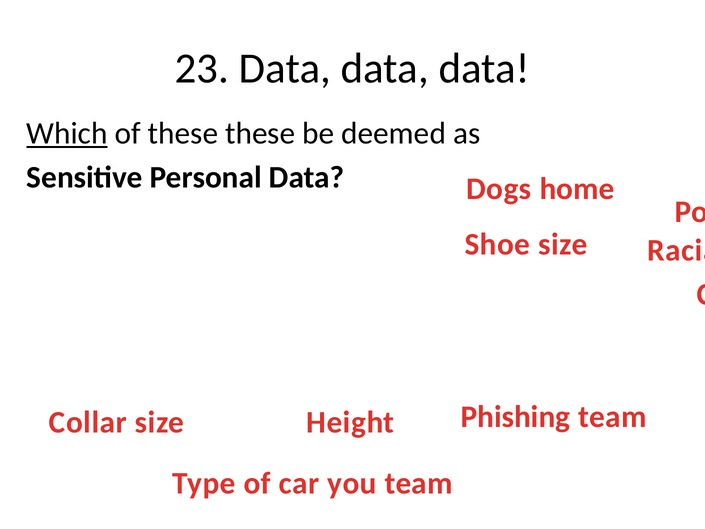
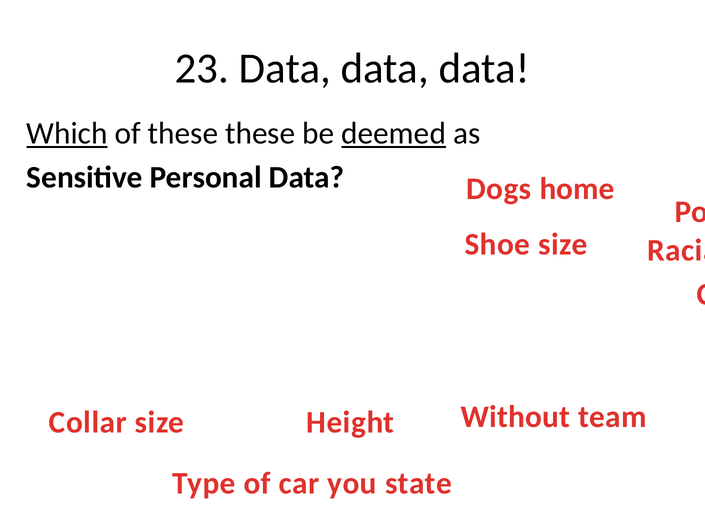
deemed underline: none -> present
Phishing: Phishing -> Without
you team: team -> state
